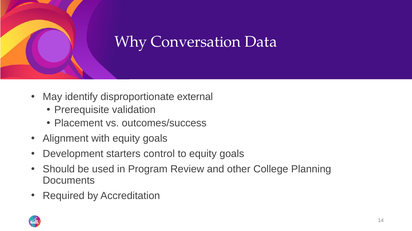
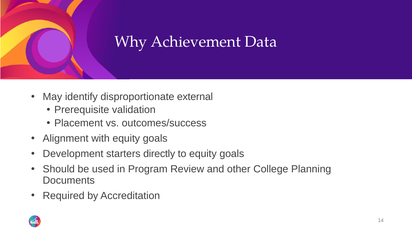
Conversation: Conversation -> Achievement
control: control -> directly
